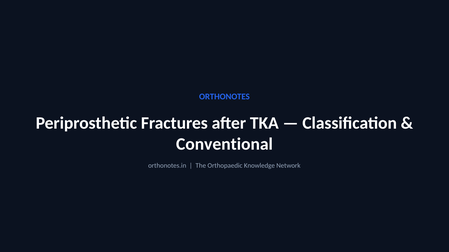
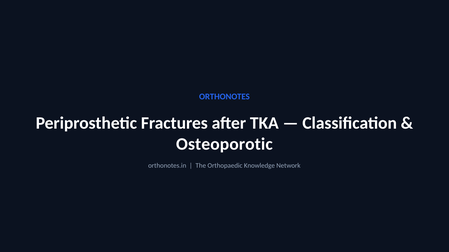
Conventional: Conventional -> Osteoporotic
